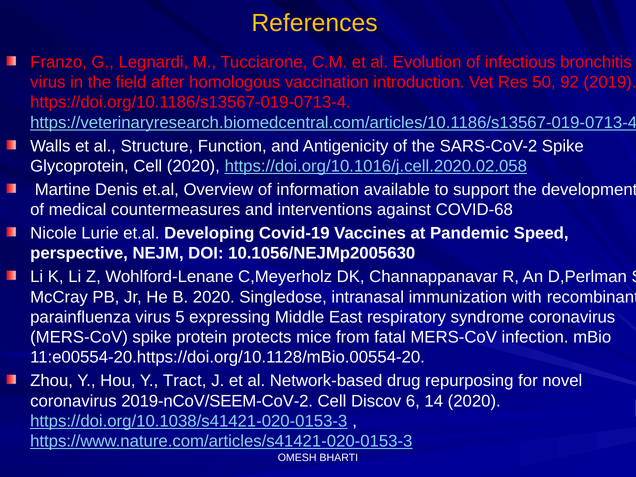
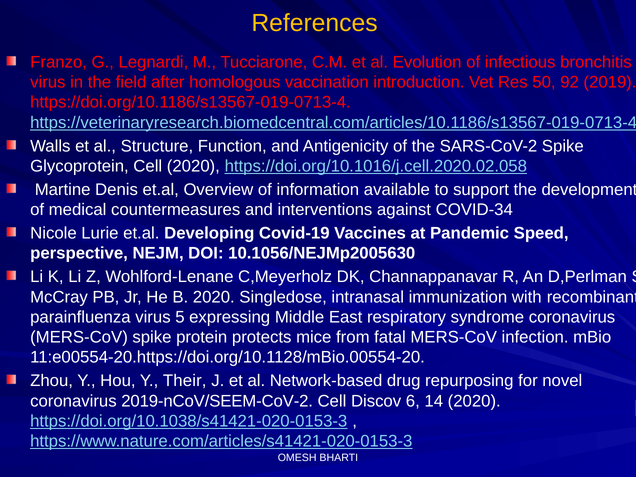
COVID-68: COVID-68 -> COVID-34
Tract: Tract -> Their
